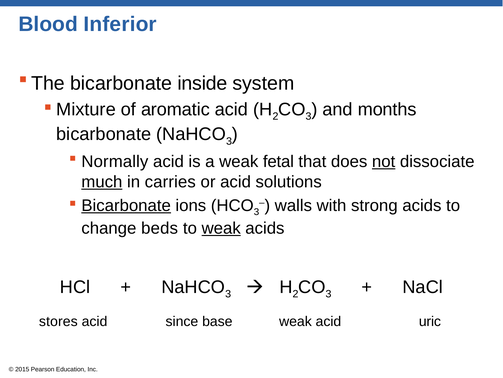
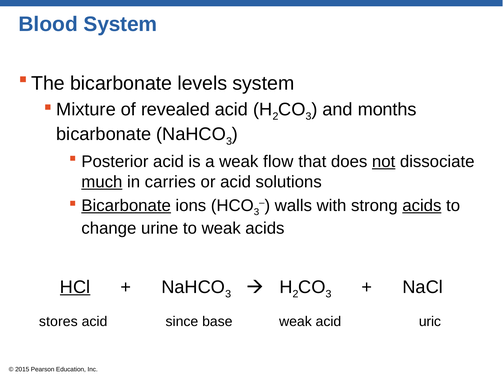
Blood Inferior: Inferior -> System
inside: inside -> levels
aromatic: aromatic -> revealed
Normally: Normally -> Posterior
fetal: fetal -> flow
acids at (422, 205) underline: none -> present
beds: beds -> urine
weak at (221, 228) underline: present -> none
HCl underline: none -> present
